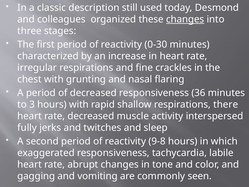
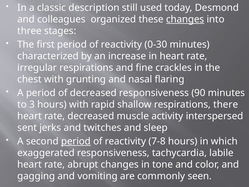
36: 36 -> 90
fully: fully -> sent
period at (76, 141) underline: none -> present
9-8: 9-8 -> 7-8
